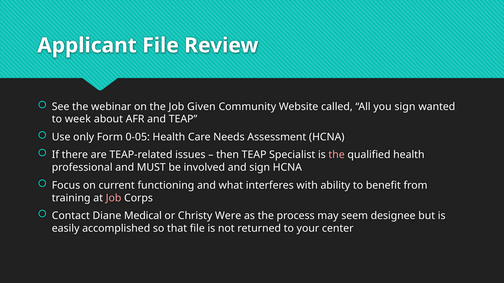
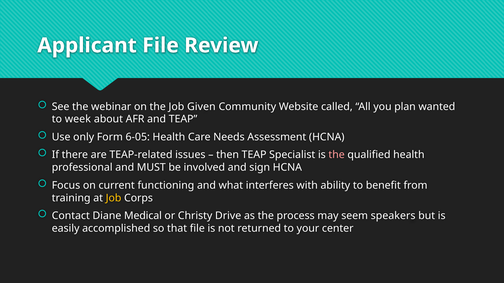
you sign: sign -> plan
0-05: 0-05 -> 6-05
Job at (114, 198) colour: pink -> yellow
Were: Were -> Drive
designee: designee -> speakers
